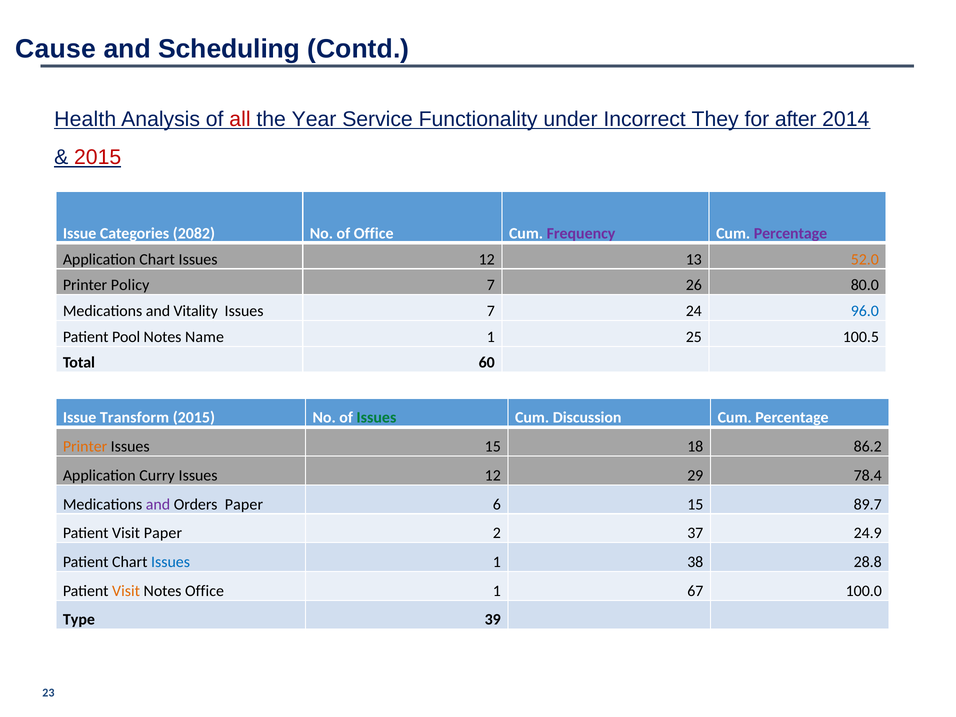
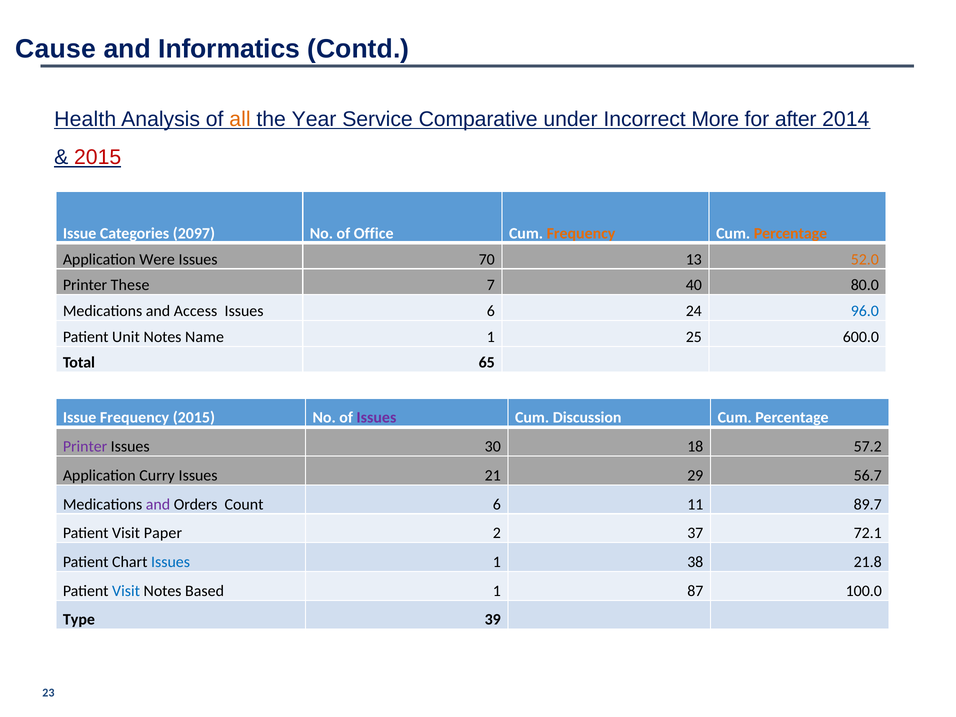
Scheduling: Scheduling -> Informatics
all colour: red -> orange
Functionality: Functionality -> Comparative
They: They -> More
2082: 2082 -> 2097
Frequency at (581, 233) colour: purple -> orange
Percentage at (790, 233) colour: purple -> orange
Application Chart: Chart -> Were
12 at (487, 259): 12 -> 70
Policy: Policy -> These
26: 26 -> 40
Vitality: Vitality -> Access
Issues 7: 7 -> 6
Pool: Pool -> Unit
100.5: 100.5 -> 600.0
60: 60 -> 65
Issue Transform: Transform -> Frequency
Issues at (376, 418) colour: green -> purple
Printer at (85, 447) colour: orange -> purple
Issues 15: 15 -> 30
86.2: 86.2 -> 57.2
12 at (493, 475): 12 -> 21
78.4: 78.4 -> 56.7
Orders Paper: Paper -> Count
6 15: 15 -> 11
24.9: 24.9 -> 72.1
28.8: 28.8 -> 21.8
Visit at (126, 591) colour: orange -> blue
Notes Office: Office -> Based
67: 67 -> 87
